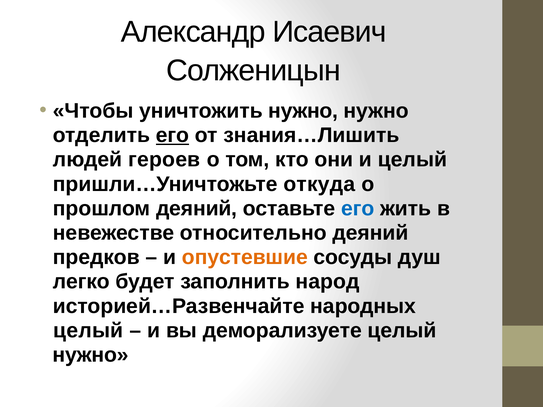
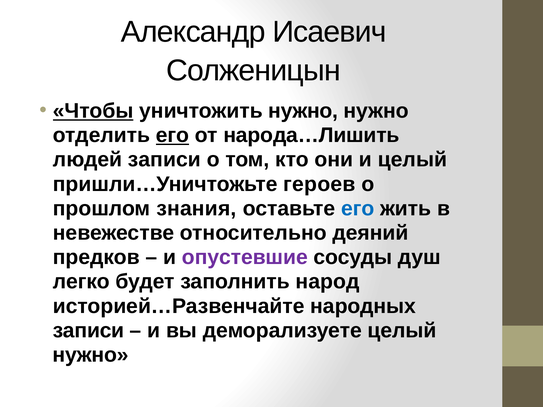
Чтобы underline: none -> present
знания…Лишить: знания…Лишить -> народа…Лишить
людей героев: героев -> записи
откуда: откуда -> героев
прошлом деяний: деяний -> знания
опустевшие colour: orange -> purple
целый at (88, 331): целый -> записи
